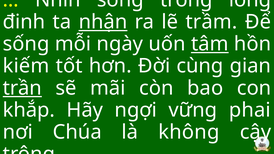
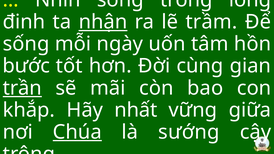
tâm underline: present -> none
kiếm: kiếm -> bước
ngợi: ngợi -> nhất
phai: phai -> giữa
Chúa underline: none -> present
không: không -> sướng
